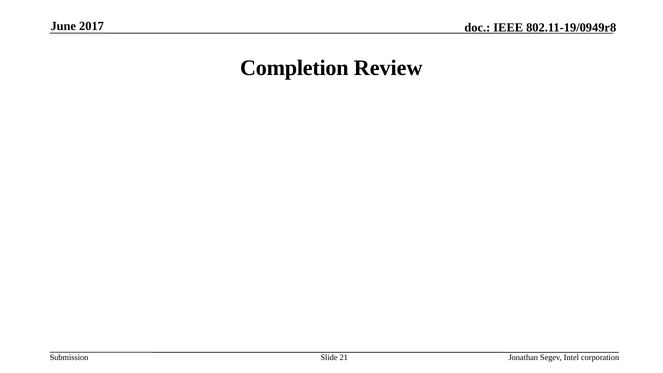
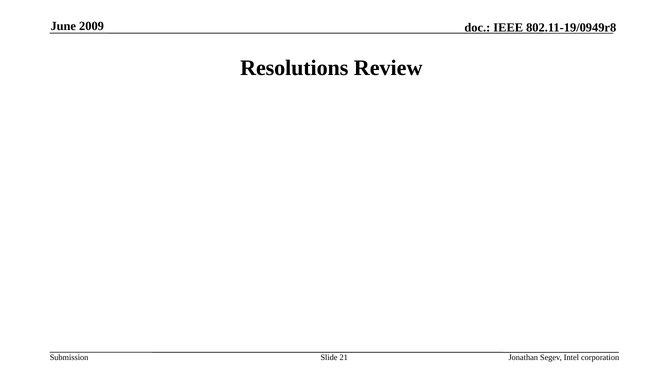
2017: 2017 -> 2009
Completion: Completion -> Resolutions
